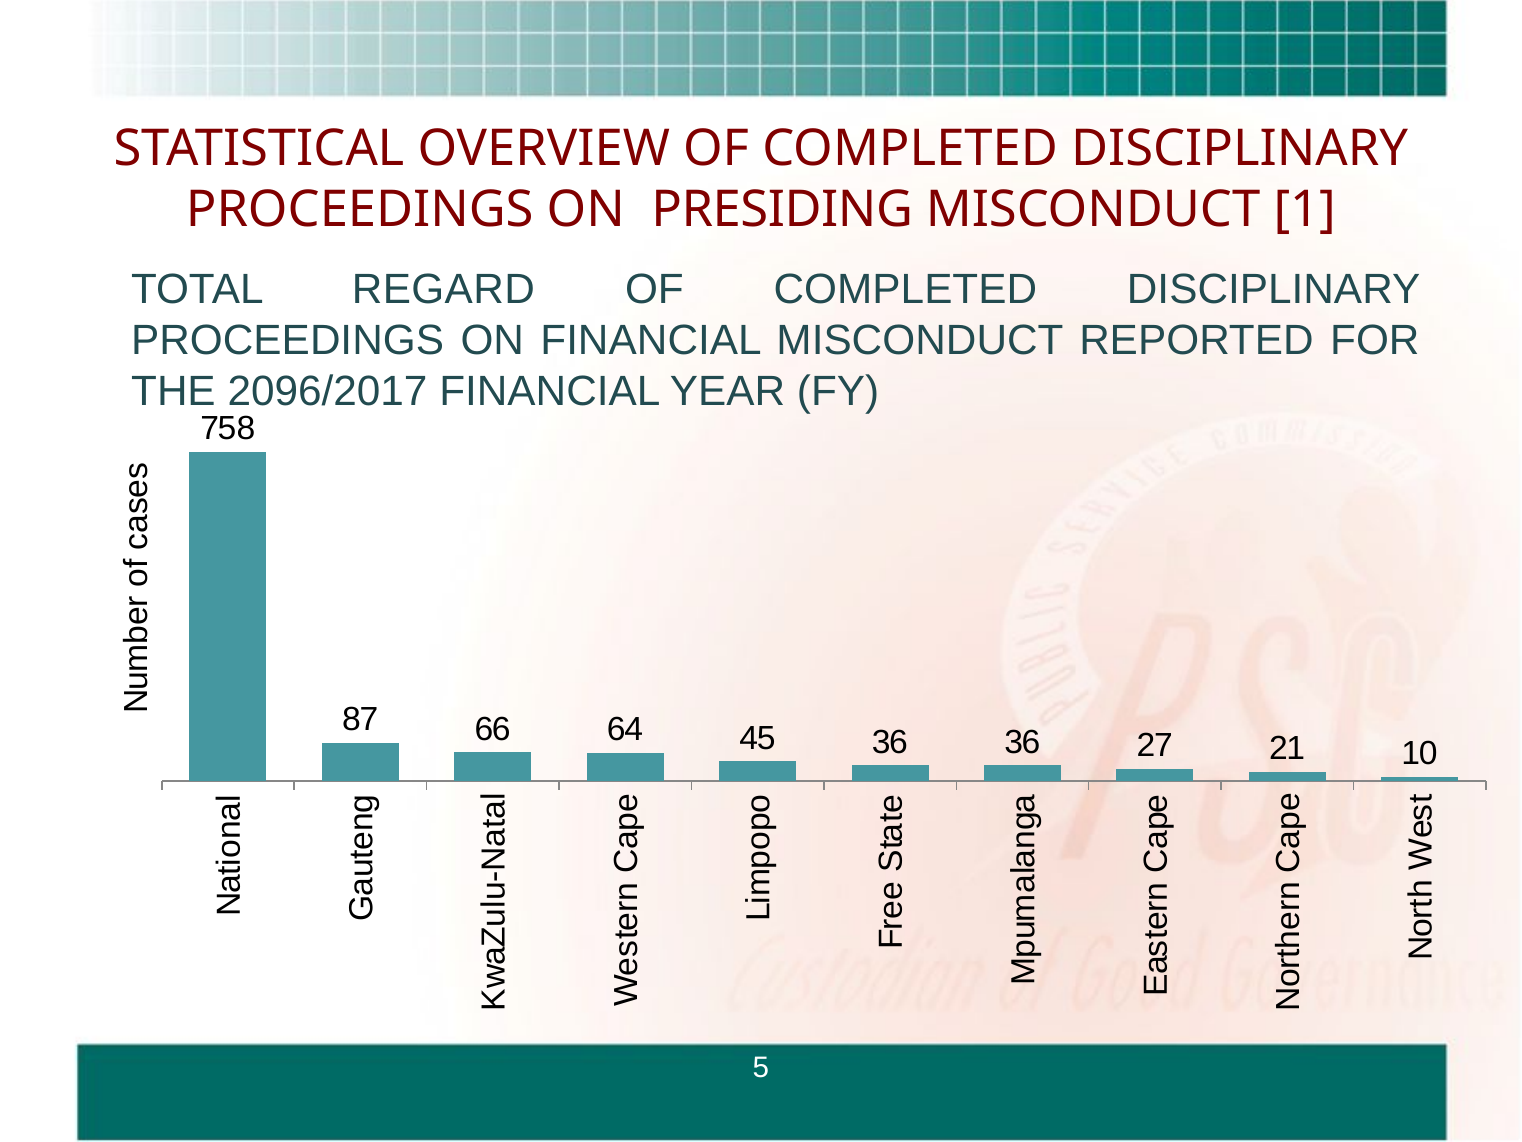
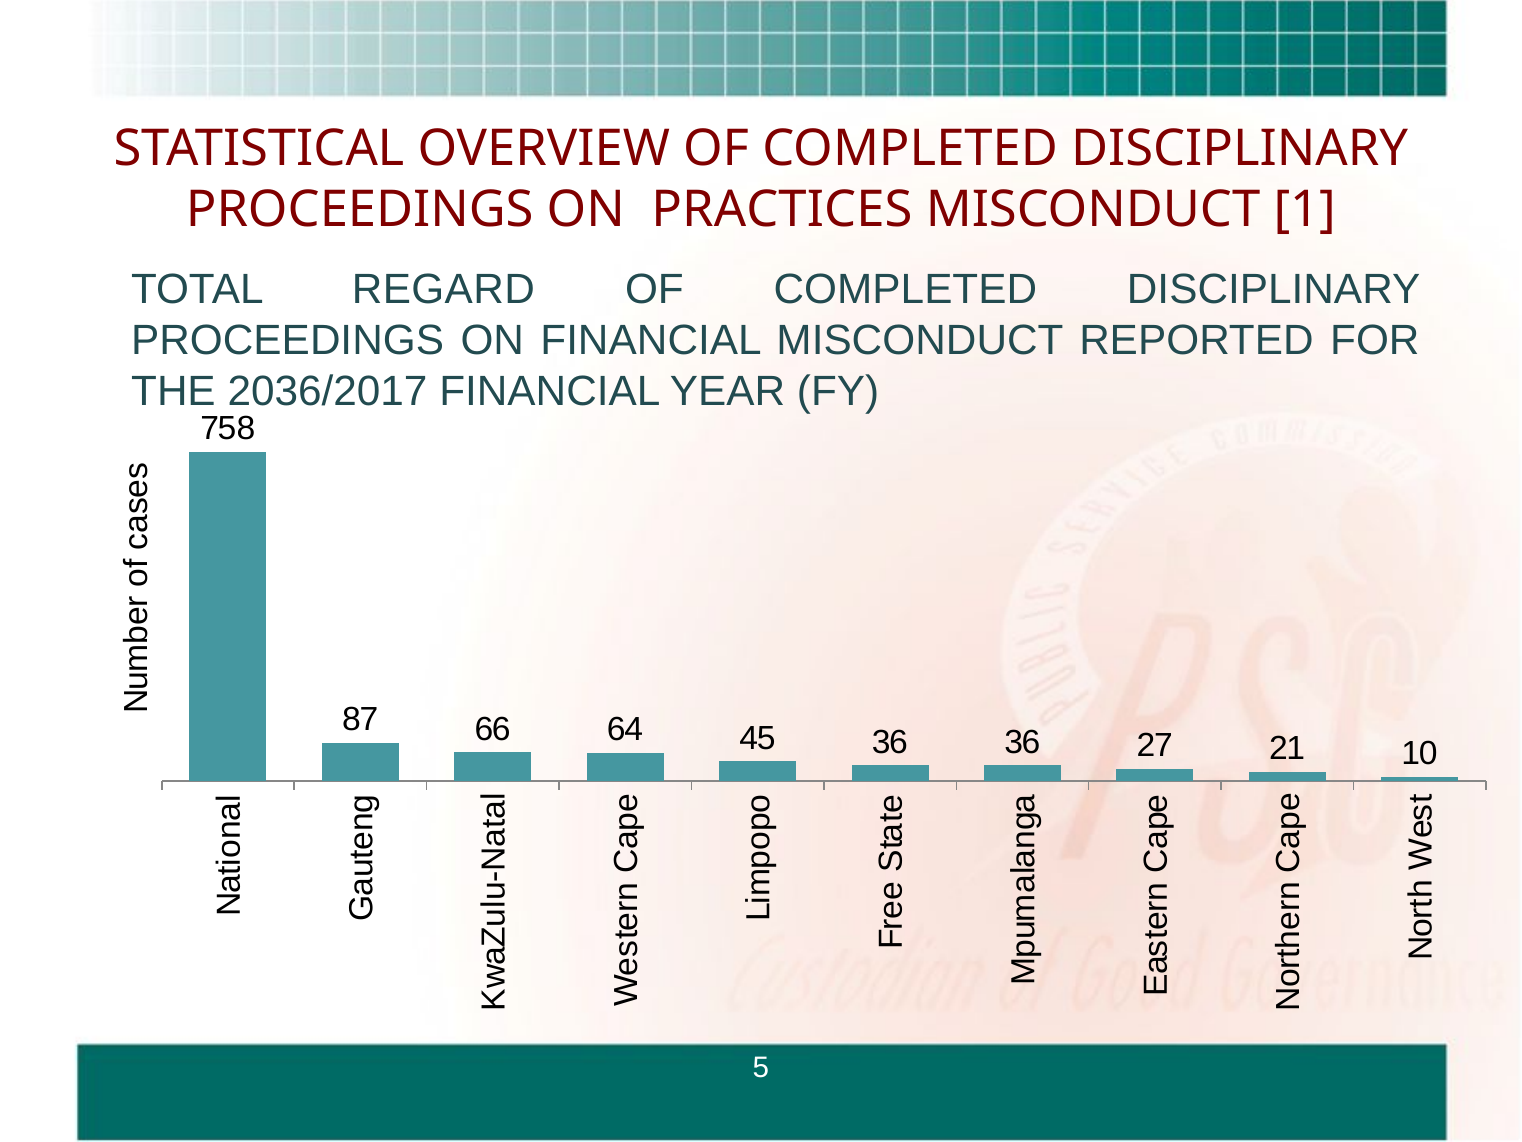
PRESIDING: PRESIDING -> PRACTICES
2096/2017: 2096/2017 -> 2036/2017
